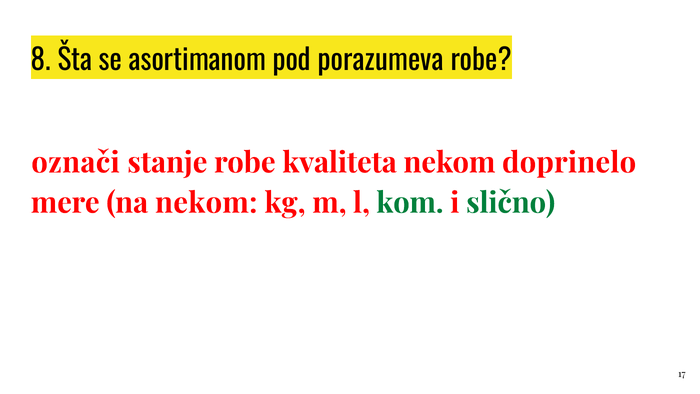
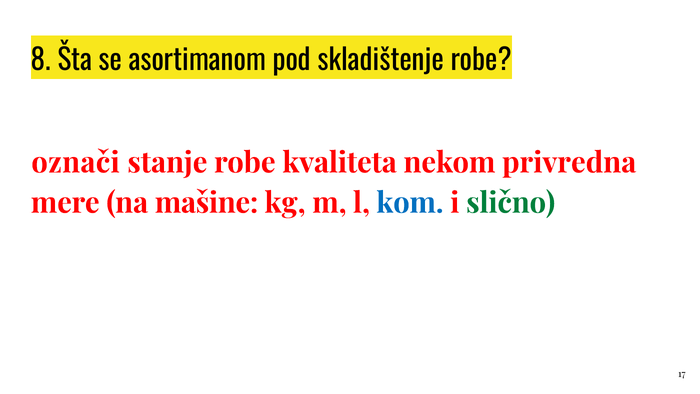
porazumeva: porazumeva -> skladištenje
doprinelo: doprinelo -> privredna
na nekom: nekom -> mašine
kom colour: green -> blue
